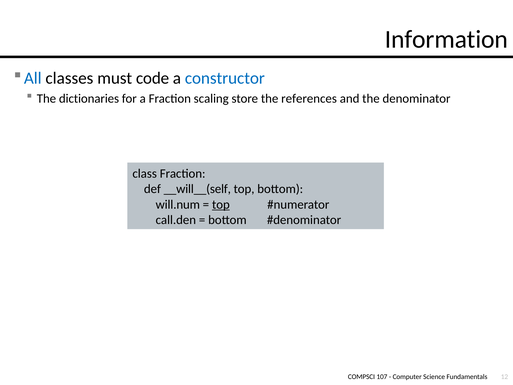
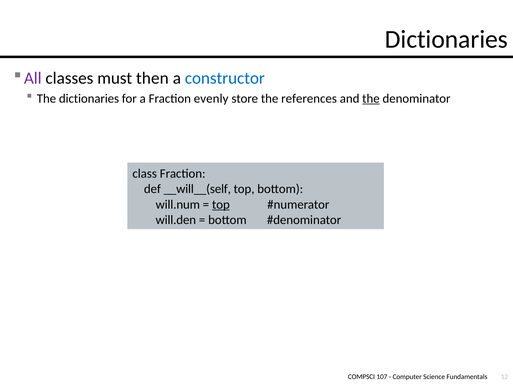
Information at (446, 39): Information -> Dictionaries
All colour: blue -> purple
code: code -> then
scaling: scaling -> evenly
the at (371, 98) underline: none -> present
call.den: call.den -> will.den
